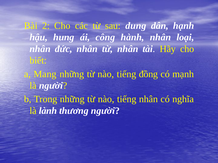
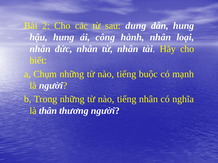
dân hạnh: hạnh -> hung
Mang: Mang -> Chụm
đồng: đồng -> buộc
lành: lành -> thân
